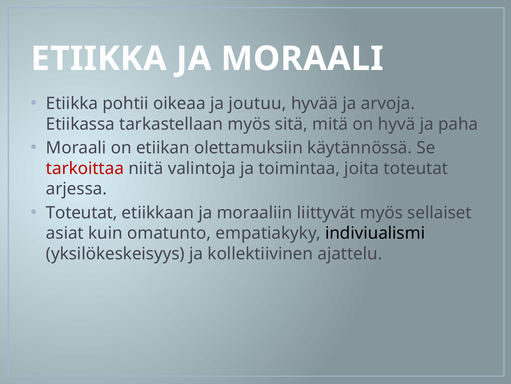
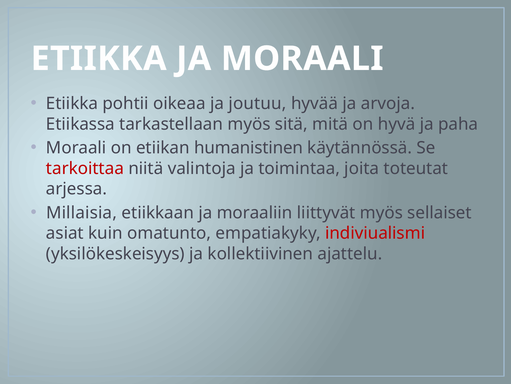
olettamuksiin: olettamuksiin -> humanistinen
Toteutat at (82, 212): Toteutat -> Millaisia
indiviualismi colour: black -> red
